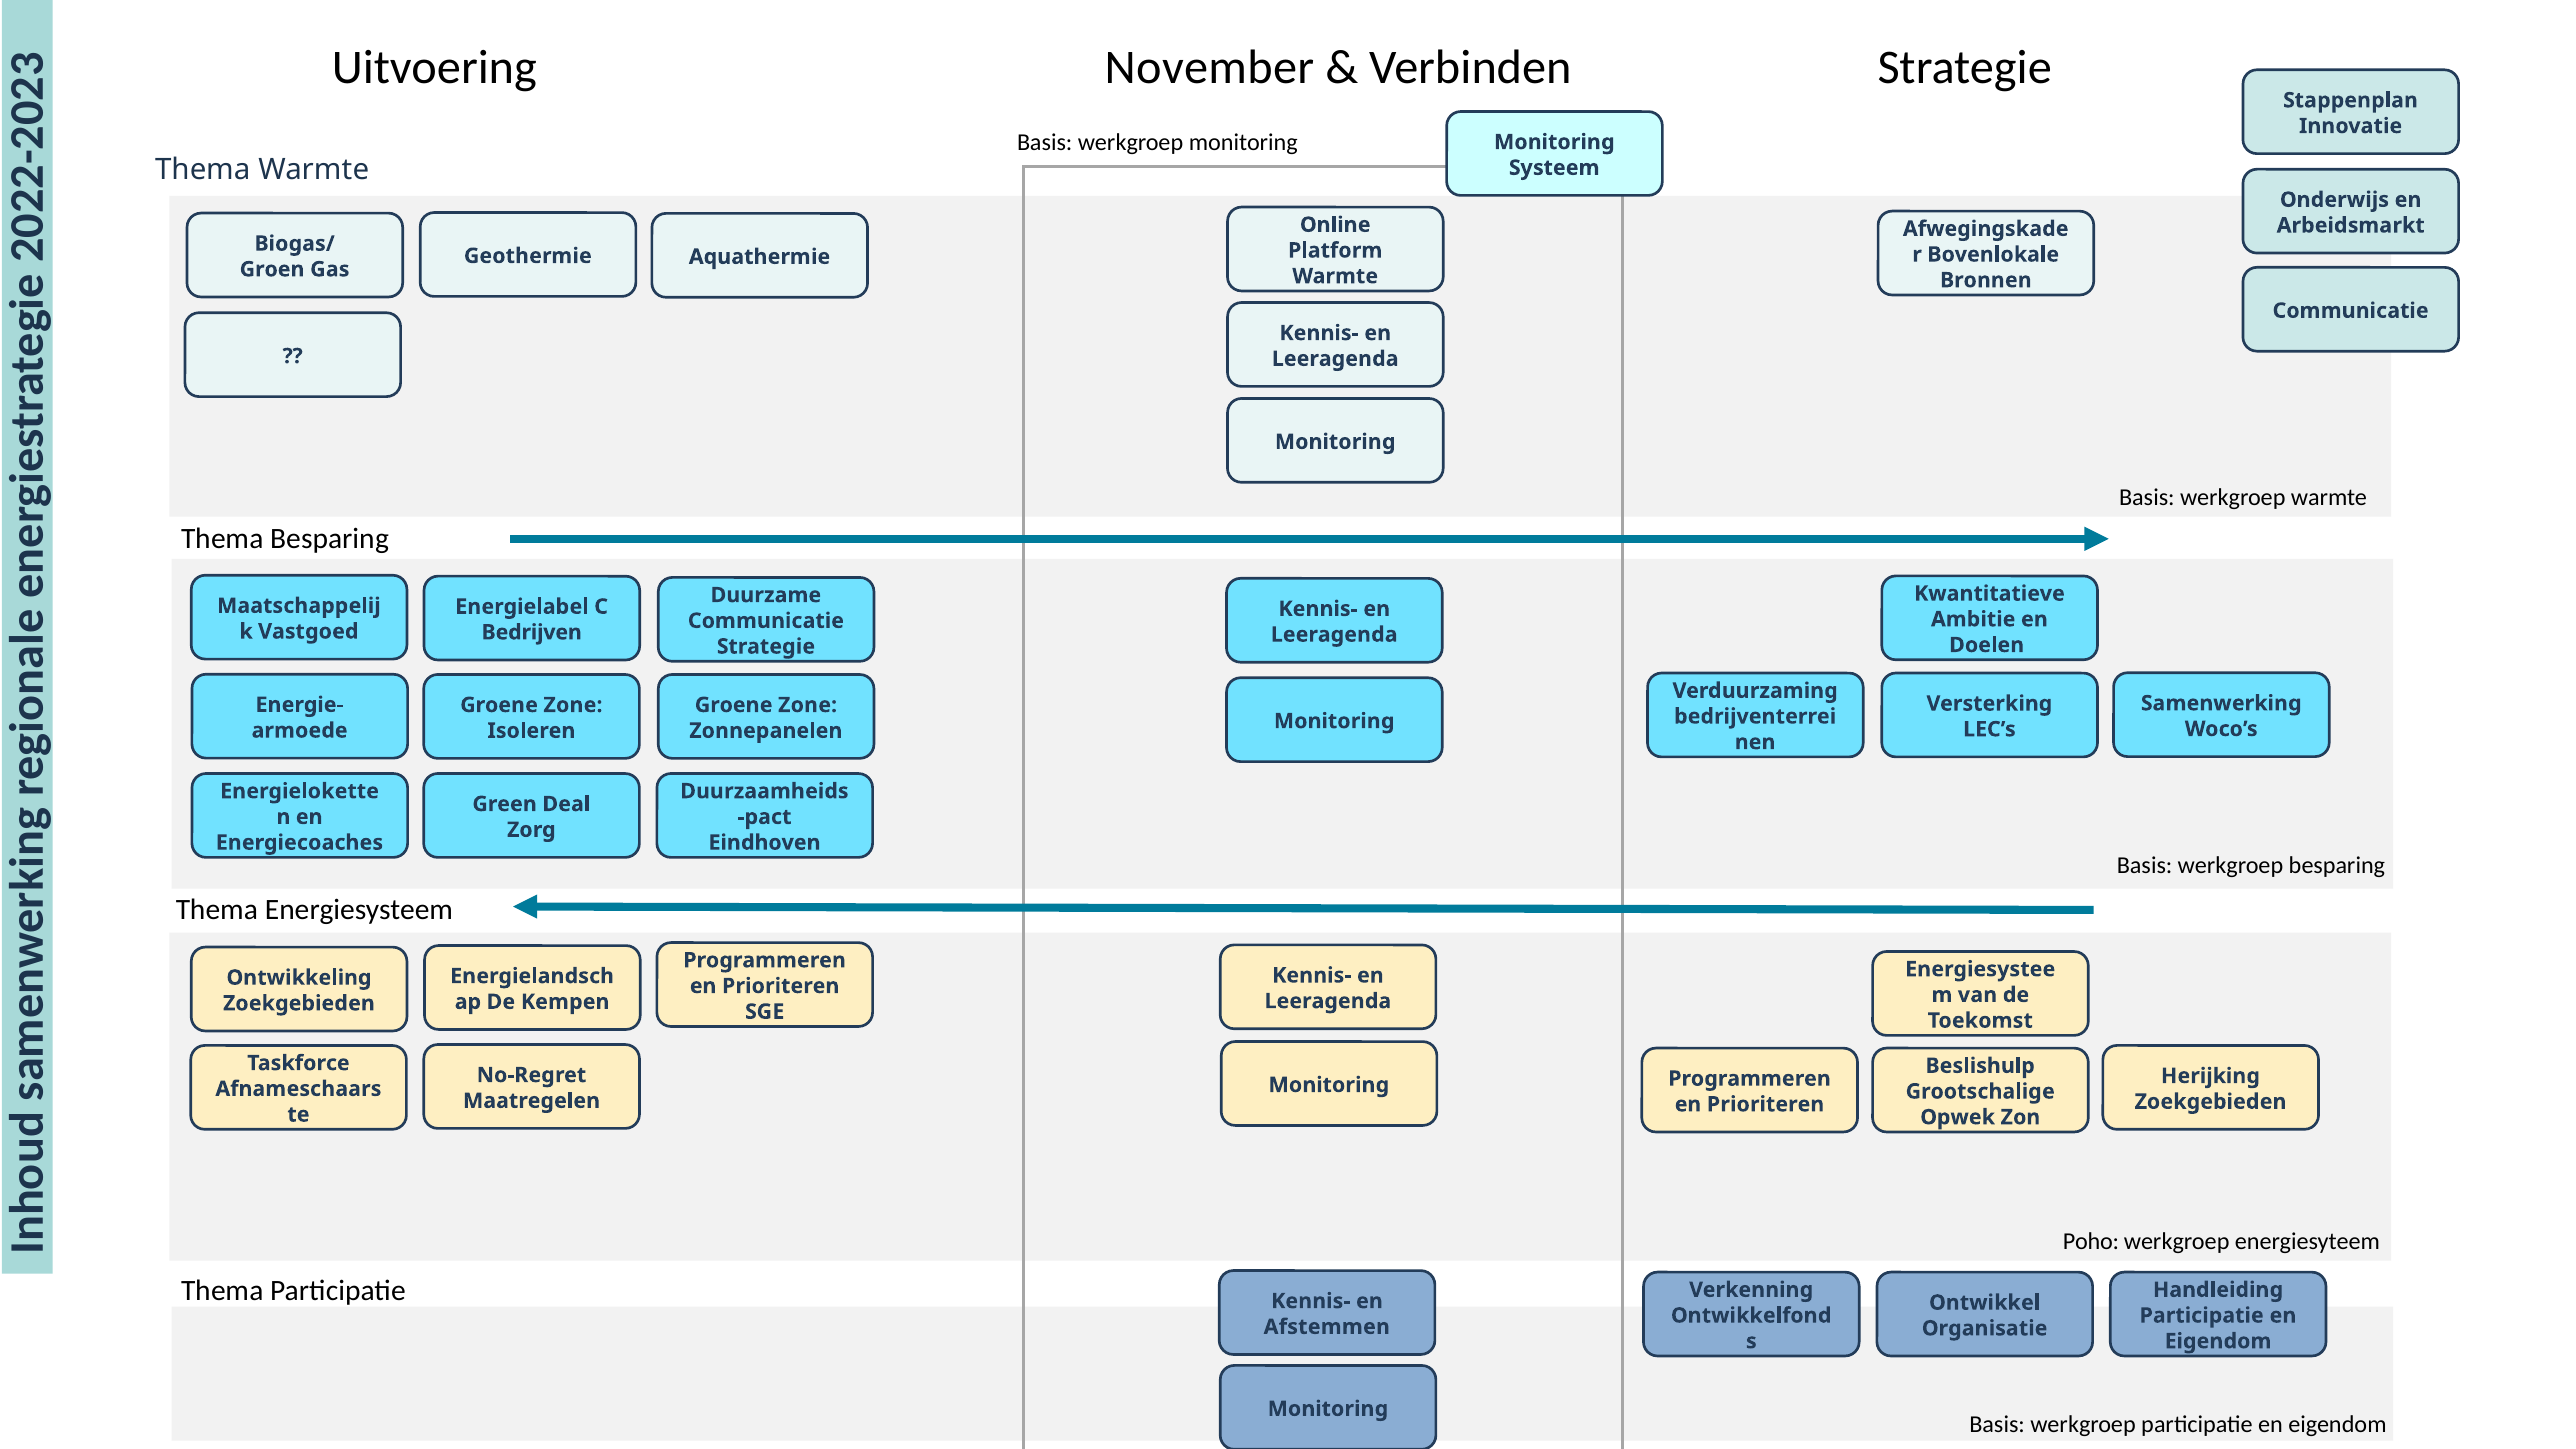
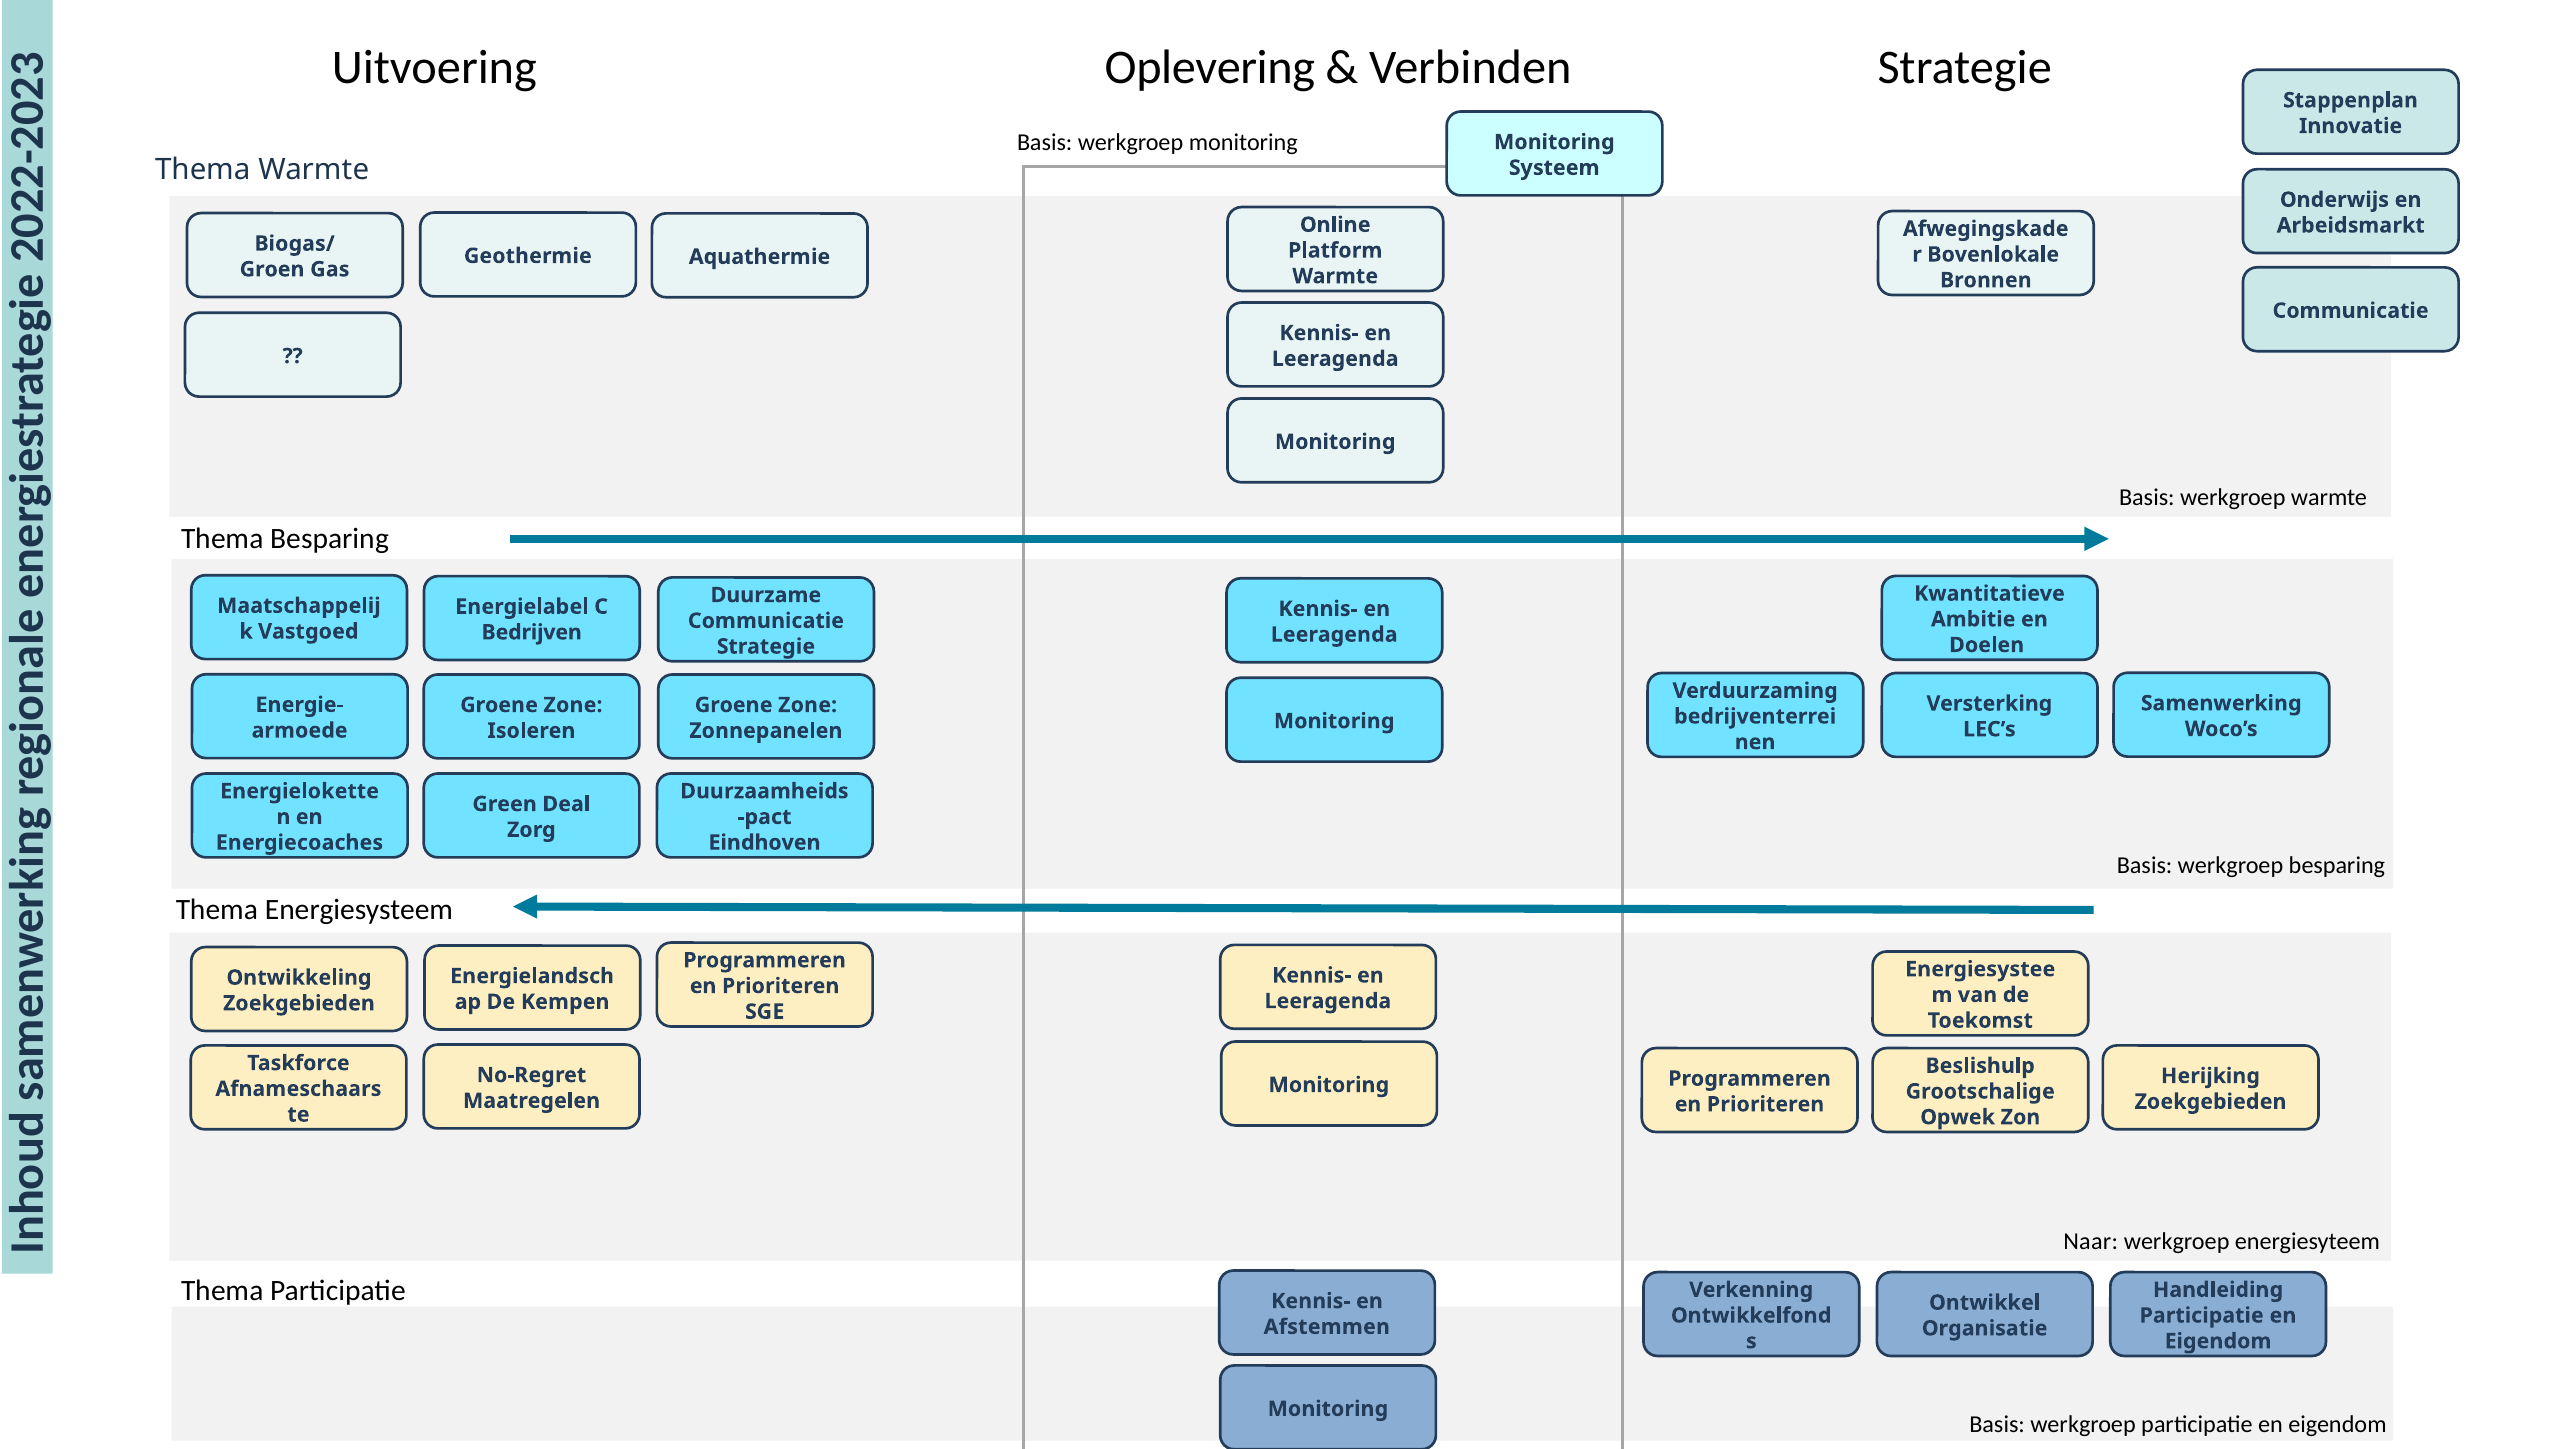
November: November -> Oplevering
Poho: Poho -> Naar
